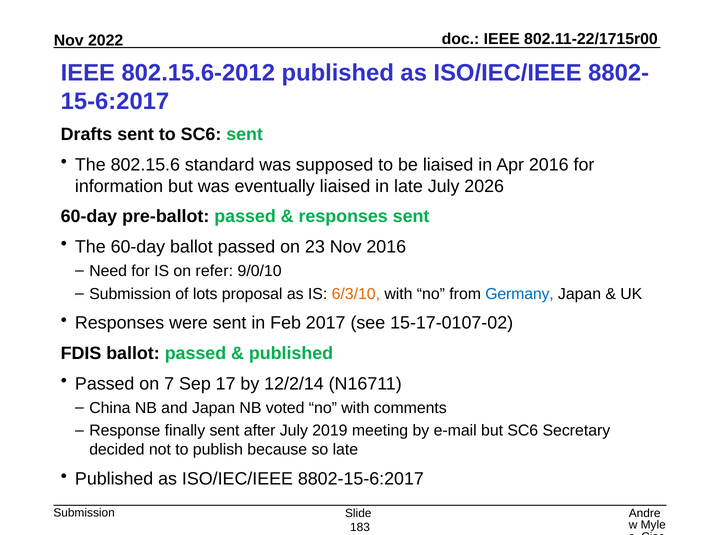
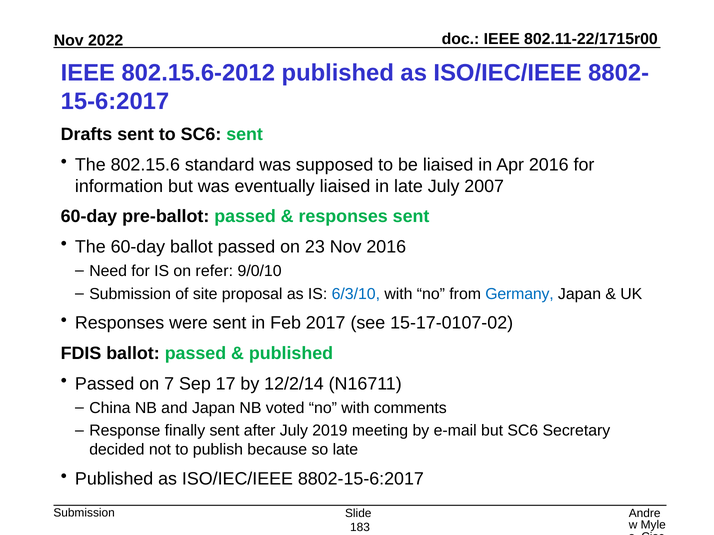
2026: 2026 -> 2007
lots: lots -> site
6/3/10 colour: orange -> blue
